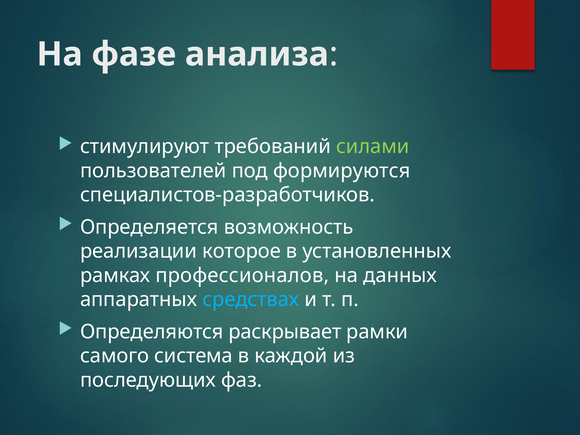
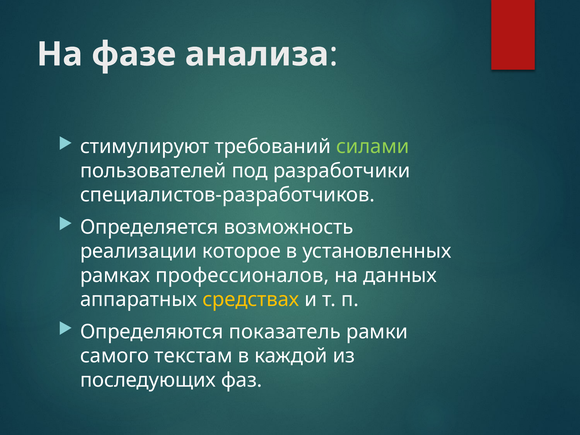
формируются: формируются -> разработчики
средствах colour: light blue -> yellow
раскрывает: раскрывает -> показатель
система: система -> текстам
